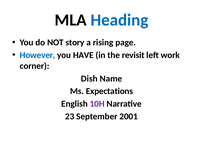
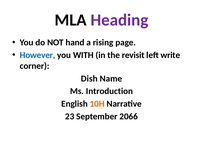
Heading colour: blue -> purple
story: story -> hand
HAVE: HAVE -> WITH
work: work -> write
Expectations: Expectations -> Introduction
10H colour: purple -> orange
2001: 2001 -> 2066
